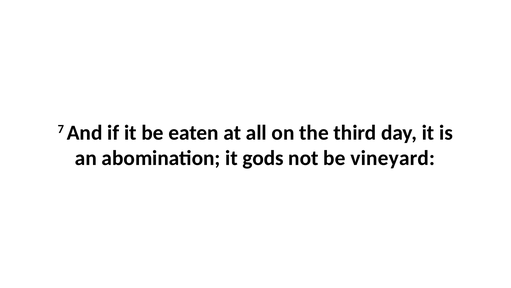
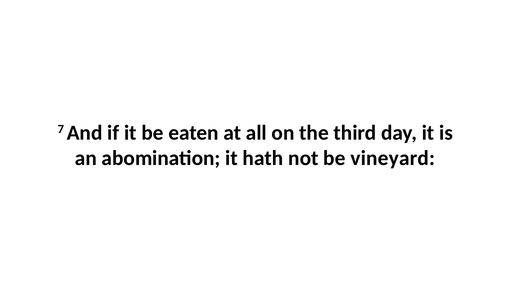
gods: gods -> hath
